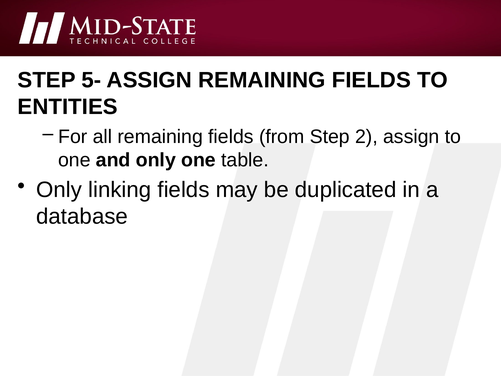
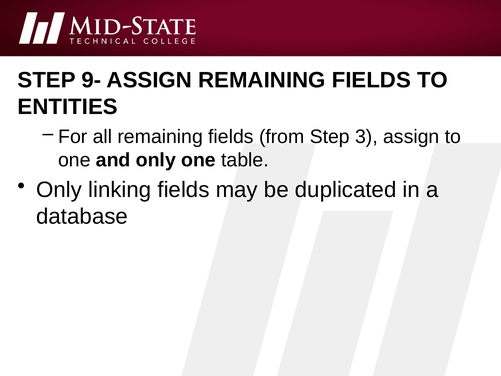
5-: 5- -> 9-
2: 2 -> 3
